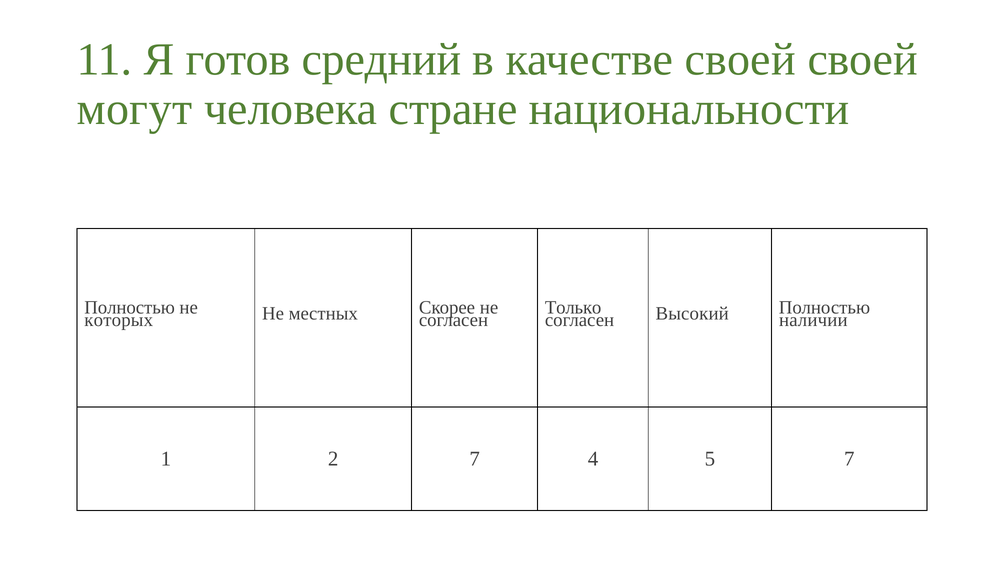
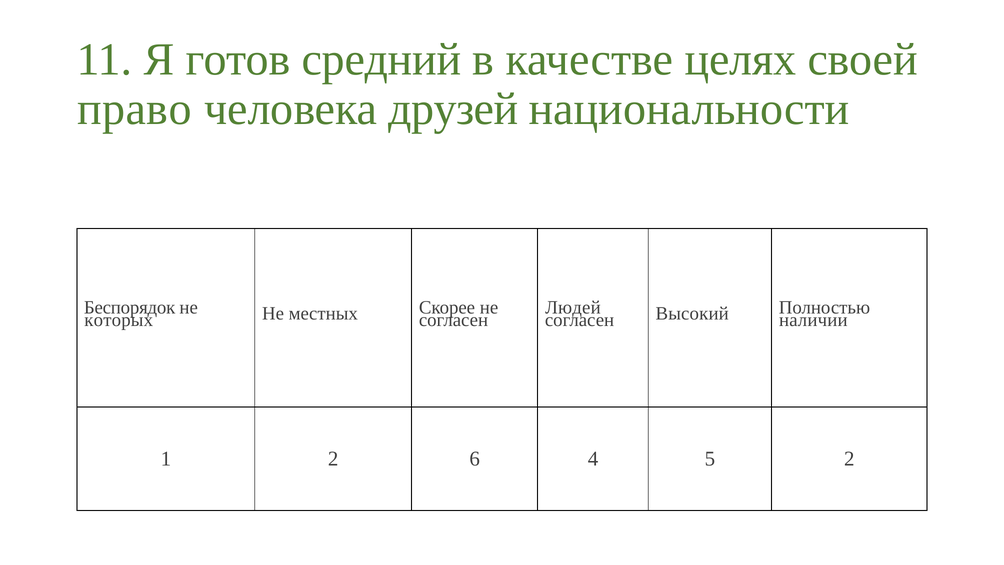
качестве своей: своей -> целях
могут: могут -> право
стране: стране -> друзей
Полностью at (130, 307): Полностью -> Беспорядок
Только: Только -> Людей
2 7: 7 -> 6
5 7: 7 -> 2
